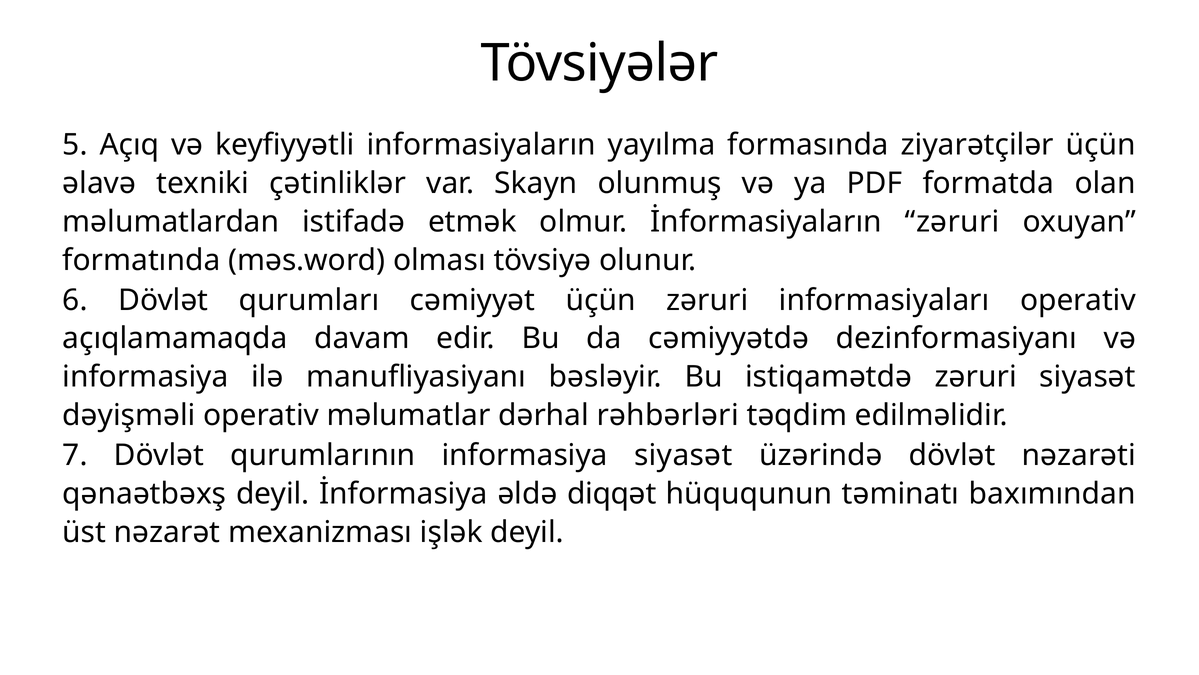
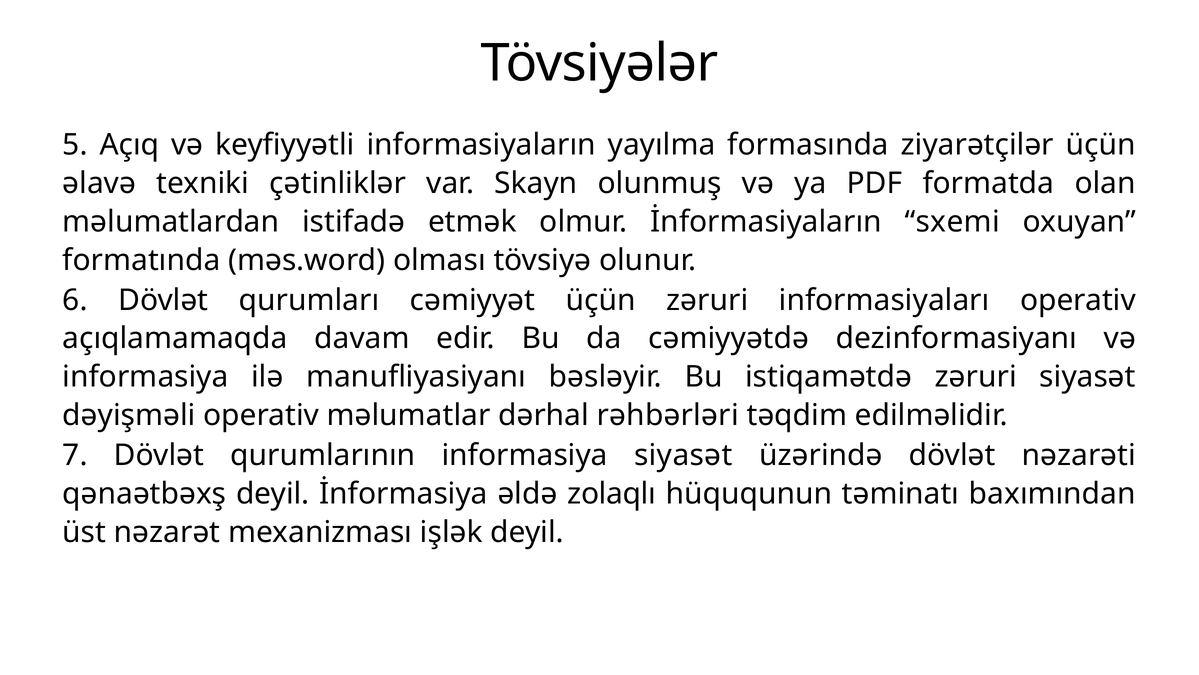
İnformasiyaların zəruri: zəruri -> sxemi
diqqət: diqqət -> zolaqlı
